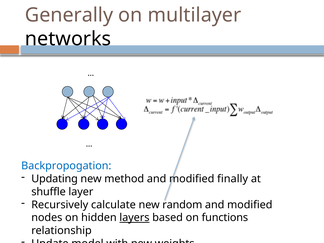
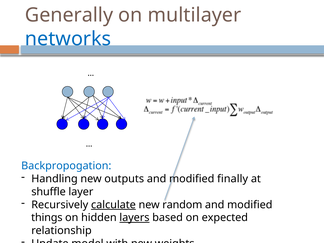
networks colour: black -> blue
Updating: Updating -> Handling
method: method -> outputs
calculate underline: none -> present
nodes: nodes -> things
functions: functions -> expected
